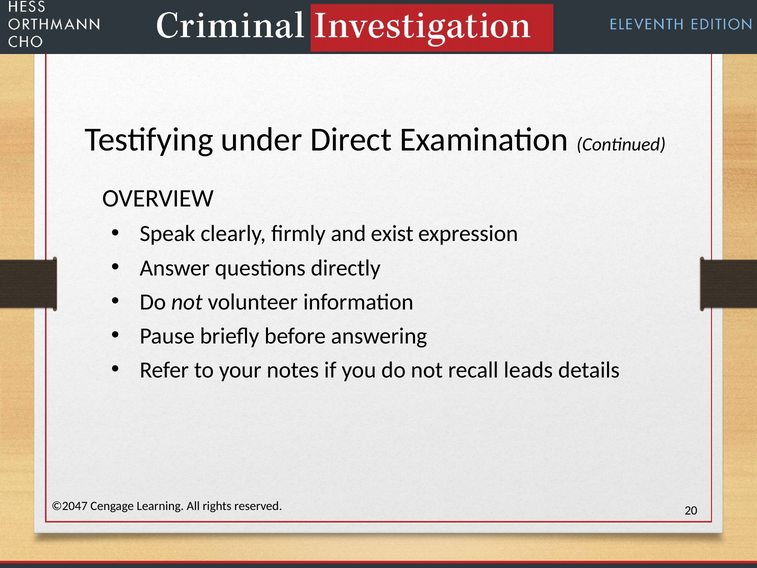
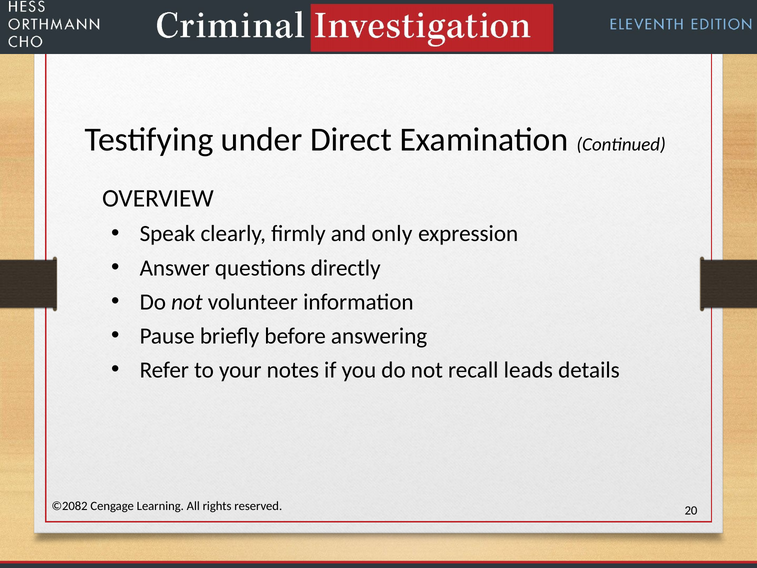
exist: exist -> only
©2047: ©2047 -> ©2082
